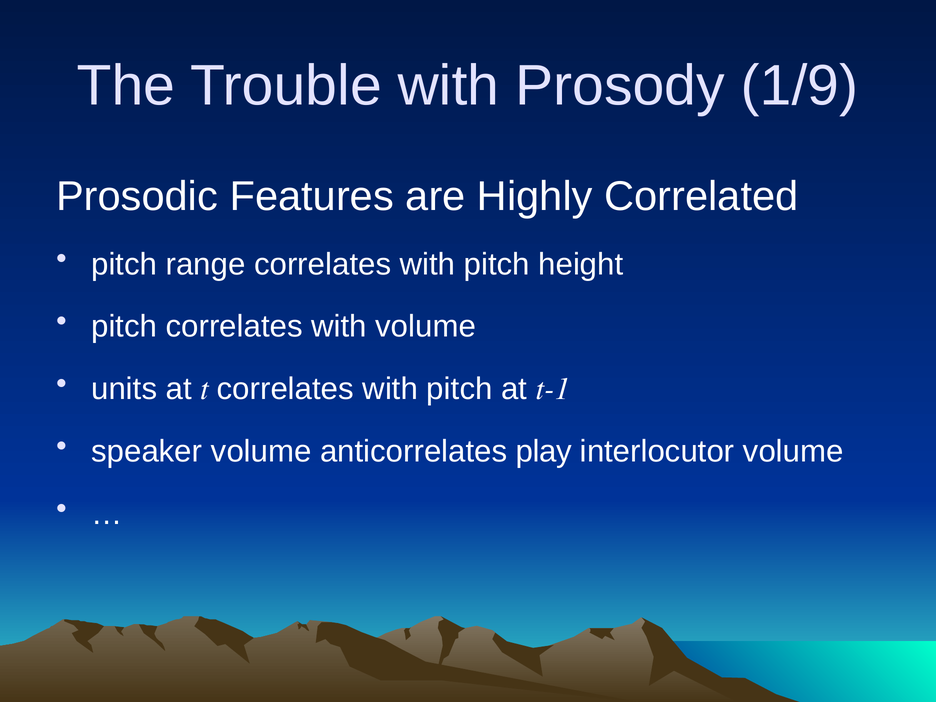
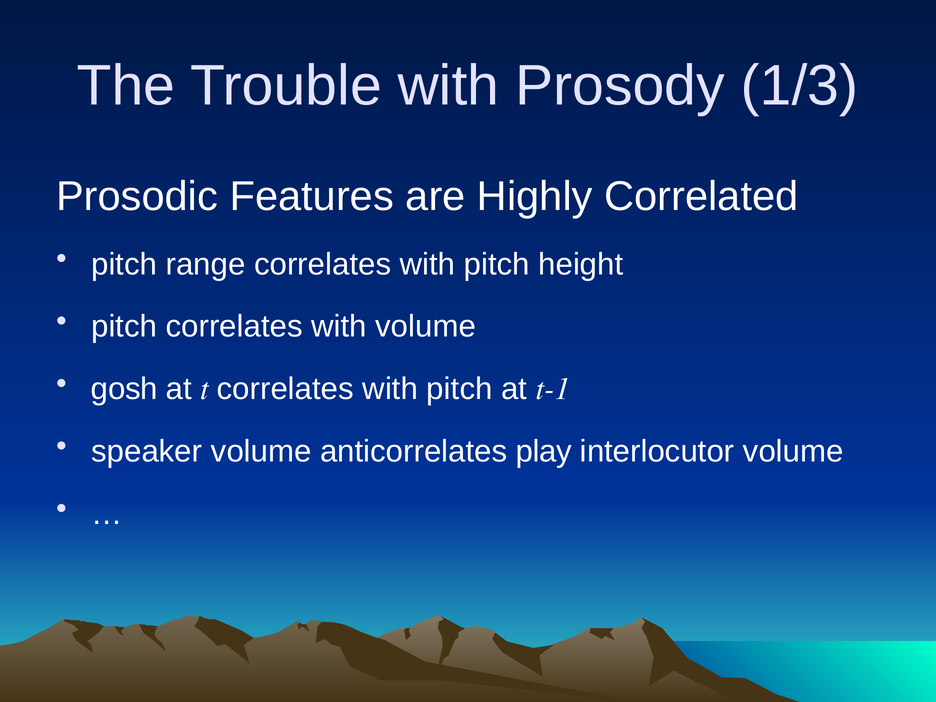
1/9: 1/9 -> 1/3
units: units -> gosh
